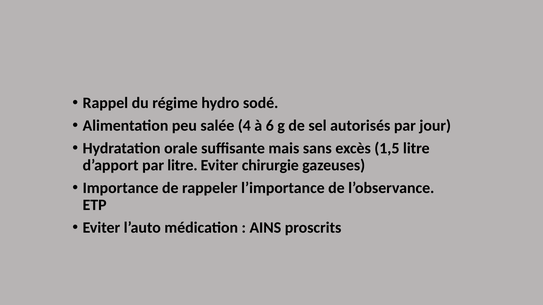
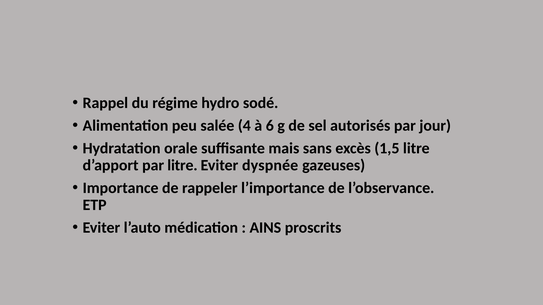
chirurgie: chirurgie -> dyspnée
